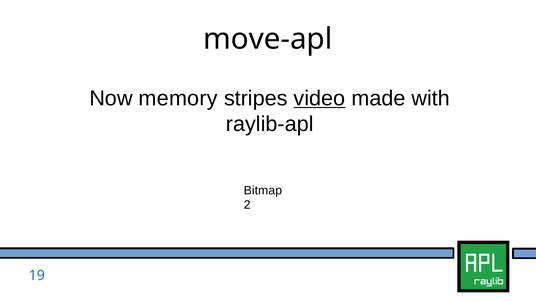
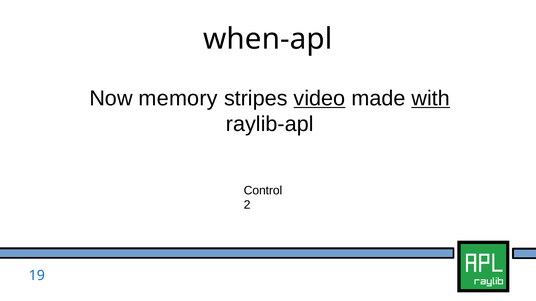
move-apl: move-apl -> when-apl
with underline: none -> present
Bitmap: Bitmap -> Control
